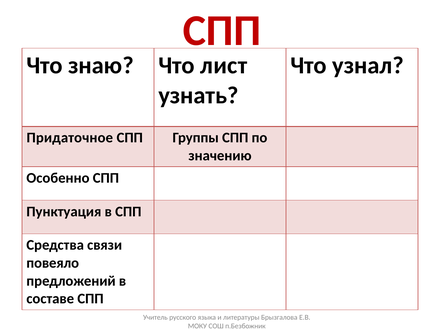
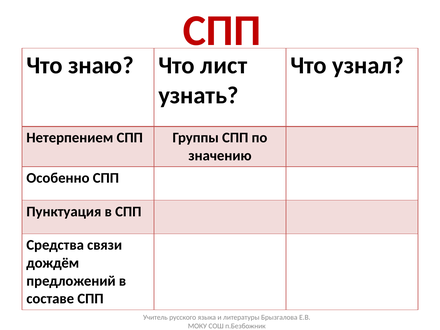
Придаточное: Придаточное -> Нетерпением
повеяло: повеяло -> дождём
